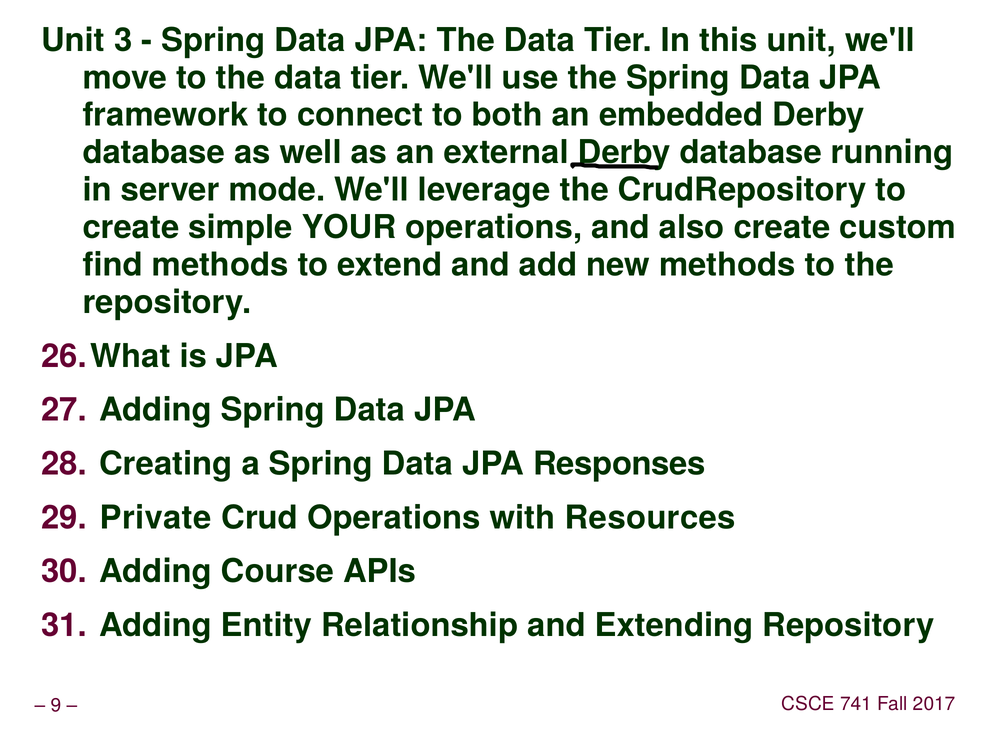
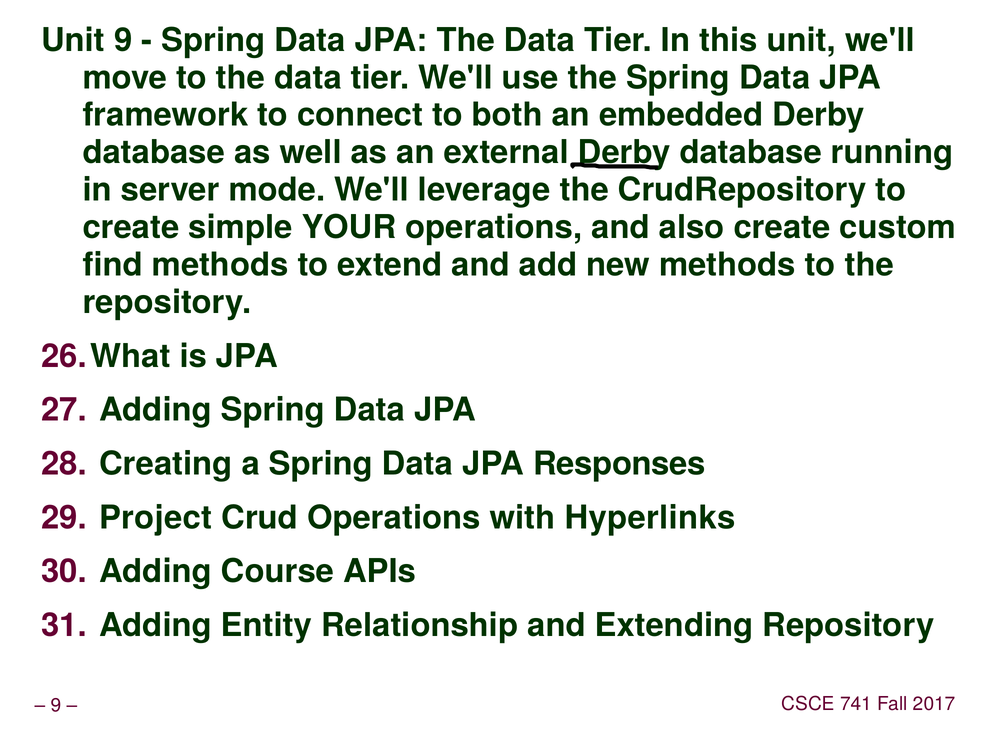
Unit 3: 3 -> 9
Private: Private -> Project
Resources: Resources -> Hyperlinks
